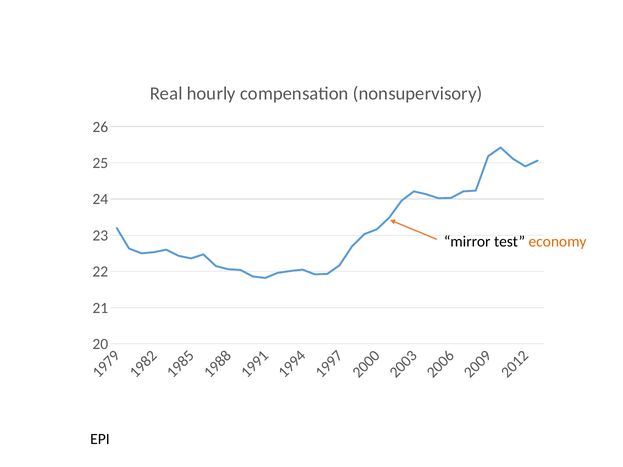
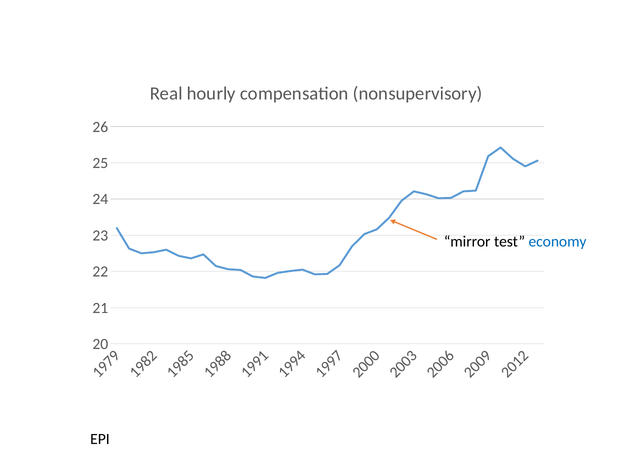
economy colour: orange -> blue
